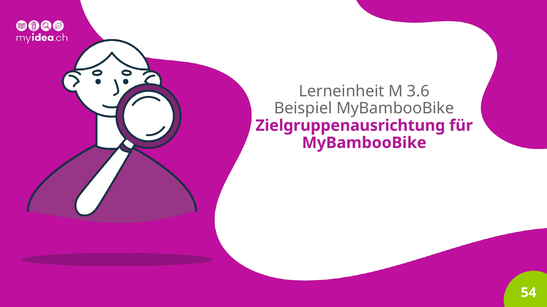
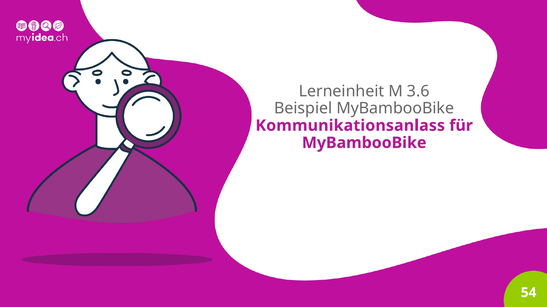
Zielgruppenausrichtung: Zielgruppenausrichtung -> Kommunikationsanlass
